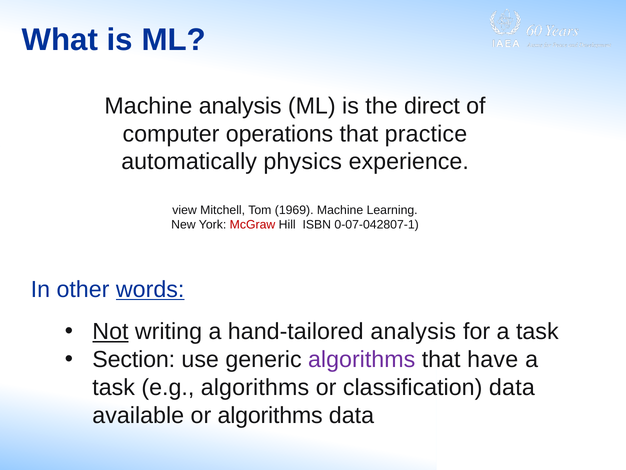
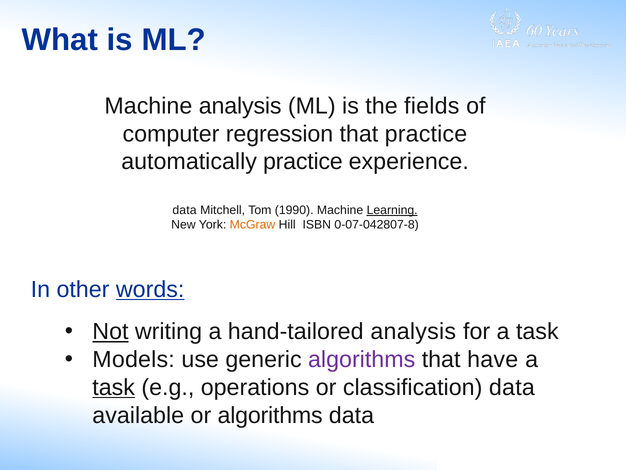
direct: direct -> fields
operations: operations -> regression
automatically physics: physics -> practice
view at (185, 210): view -> data
1969: 1969 -> 1990
Learning underline: none -> present
McGraw colour: red -> orange
0-07-042807-1: 0-07-042807-1 -> 0-07-042807-8
Section: Section -> Models
task at (114, 387) underline: none -> present
e.g algorithms: algorithms -> operations
